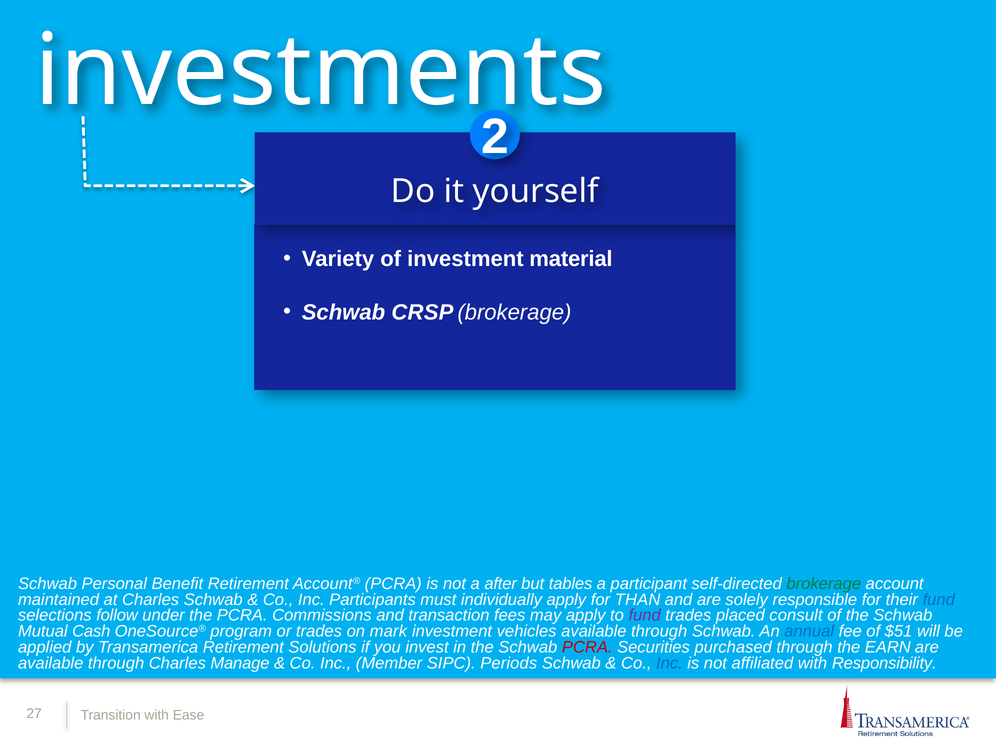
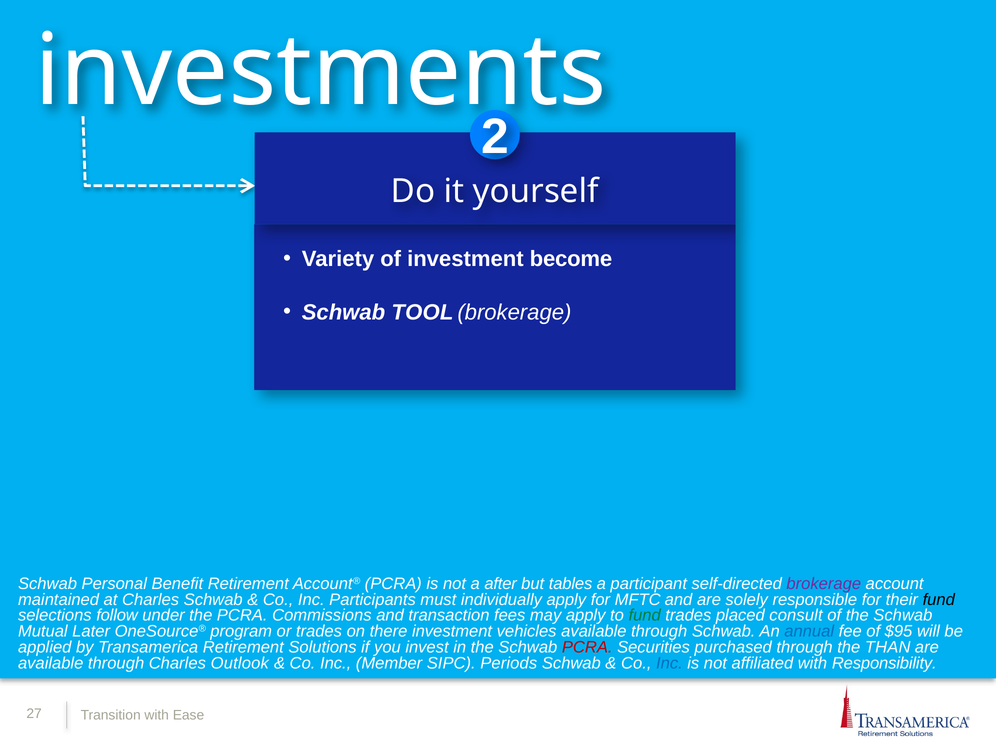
material: material -> become
CRSP: CRSP -> TOOL
brokerage at (824, 584) colour: green -> purple
THAN: THAN -> MFTC
fund at (939, 600) colour: blue -> black
fund at (645, 615) colour: purple -> green
Cash: Cash -> Later
mark: mark -> there
$51: $51 -> $95
EARN: EARN -> THAN
Manage: Manage -> Outlook
